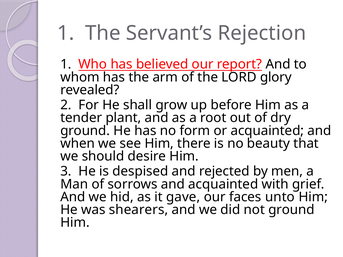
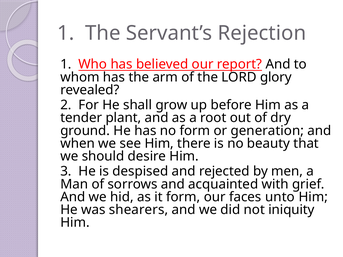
or acquainted: acquainted -> generation
it gave: gave -> form
not ground: ground -> iniquity
